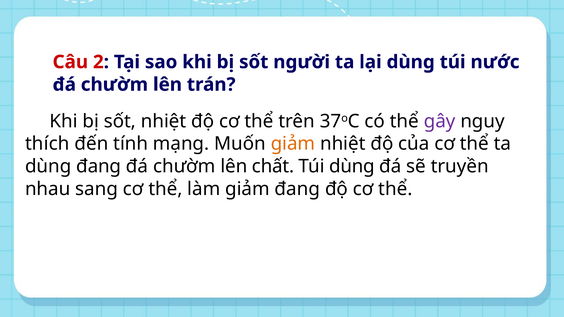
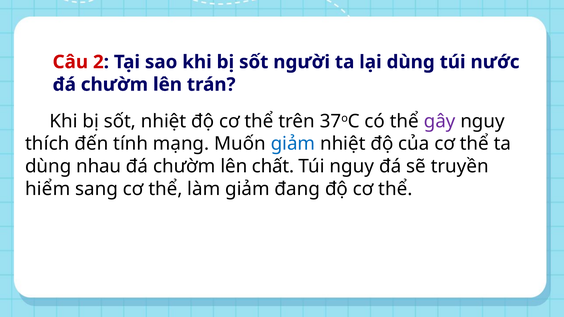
giảm at (293, 144) colour: orange -> blue
dùng đang: đang -> nhau
Túi dùng: dùng -> nguy
nhau: nhau -> hiểm
